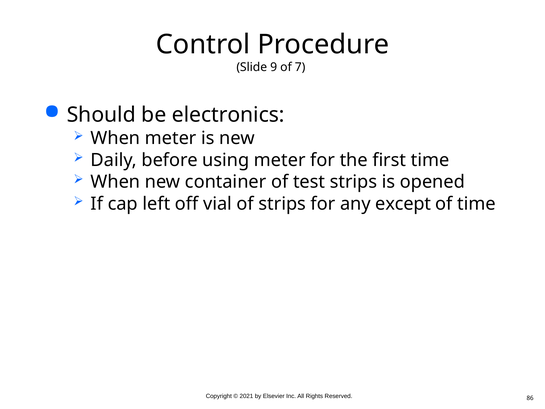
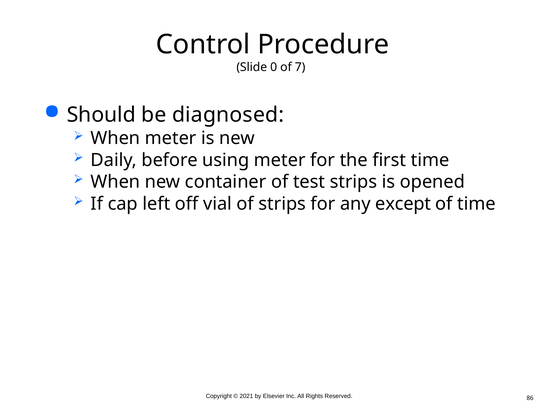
9: 9 -> 0
electronics: electronics -> diagnosed
